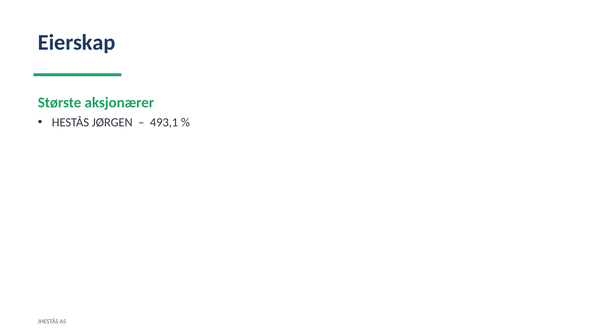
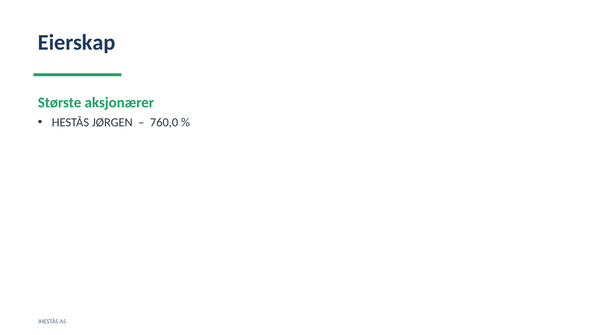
493,1: 493,1 -> 760,0
